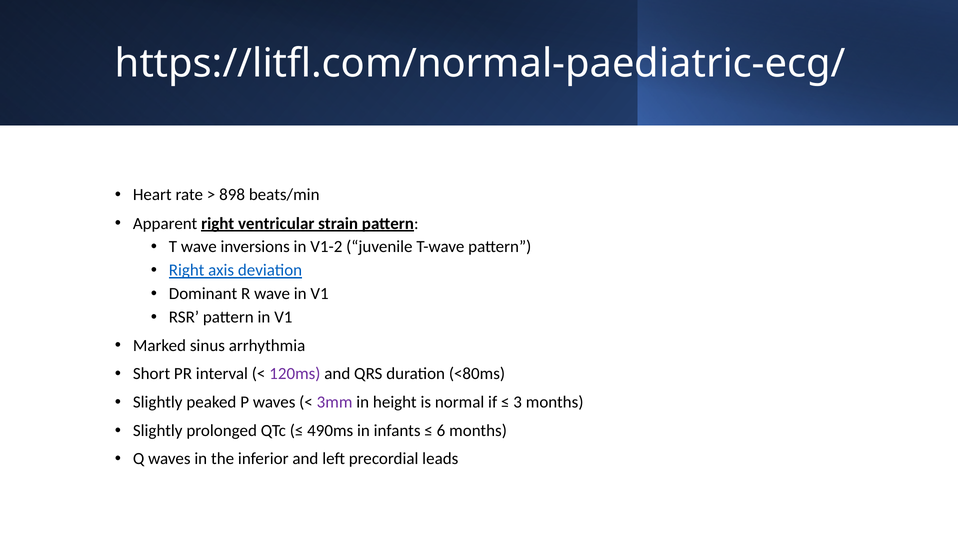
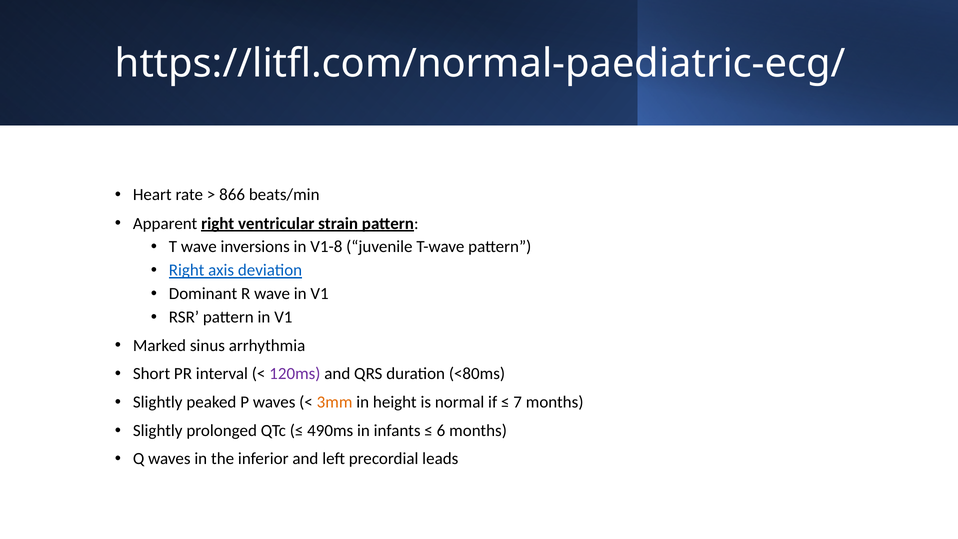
898: 898 -> 866
V1-2: V1-2 -> V1-8
3mm colour: purple -> orange
3: 3 -> 7
